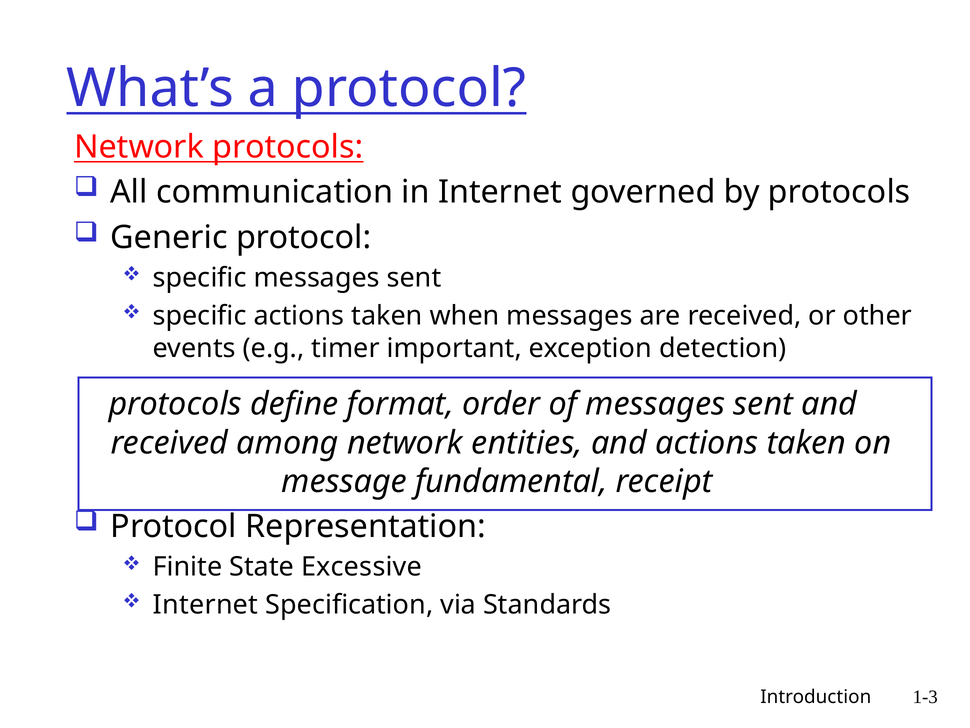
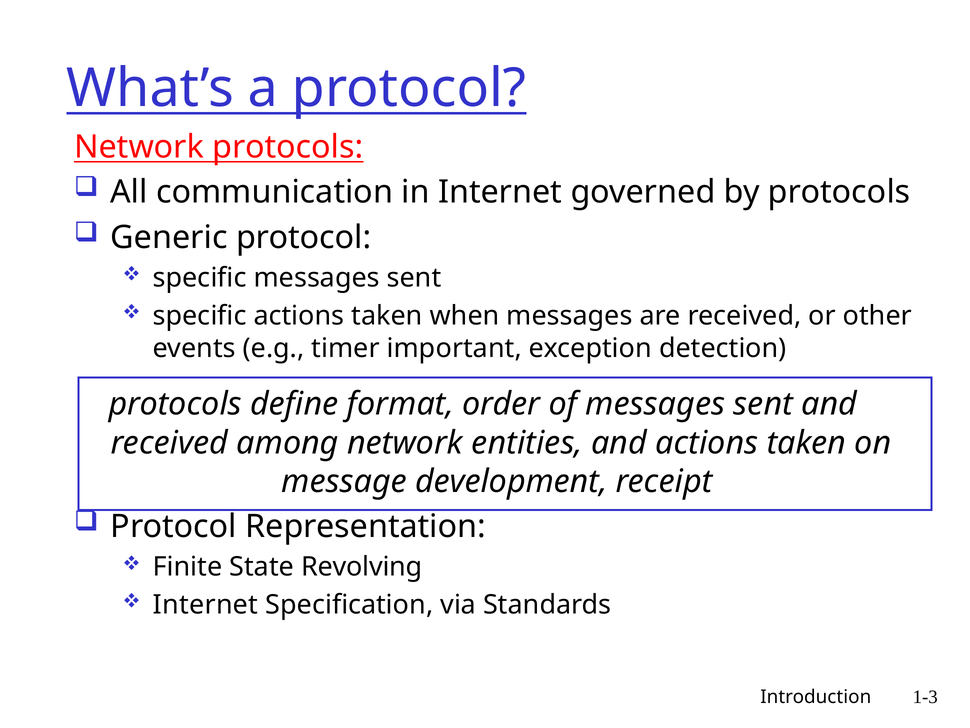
fundamental: fundamental -> development
Excessive: Excessive -> Revolving
